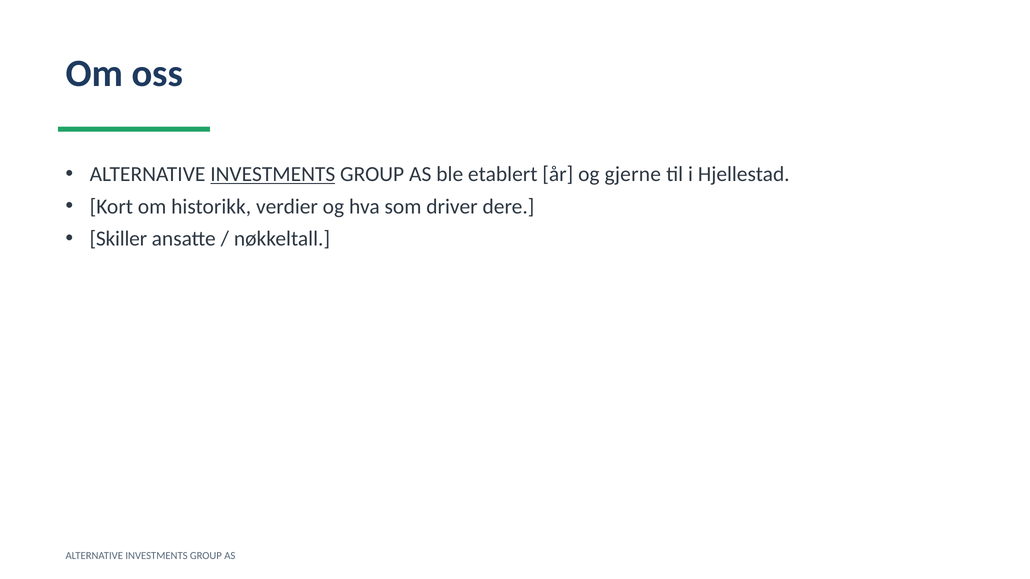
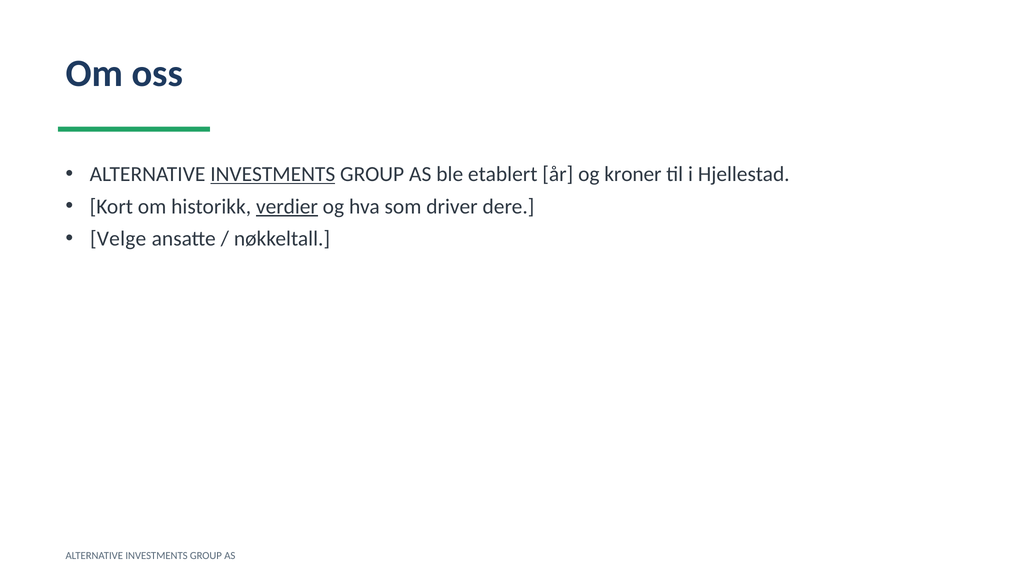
gjerne: gjerne -> kroner
verdier underline: none -> present
Skiller: Skiller -> Velge
